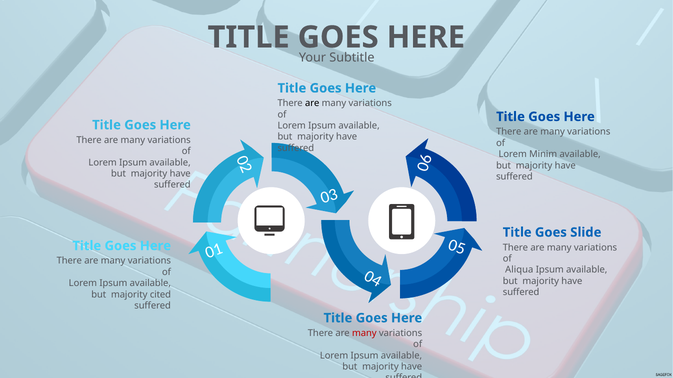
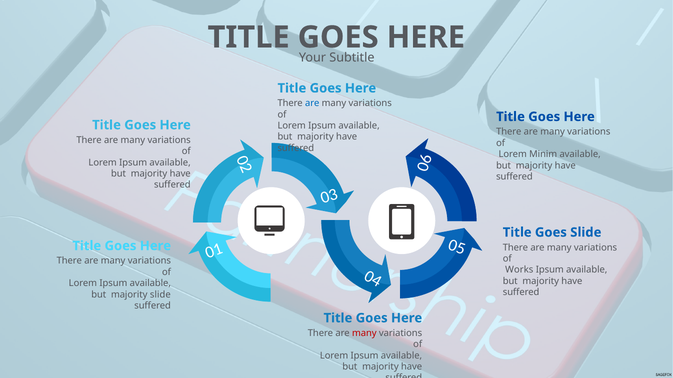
are at (312, 103) colour: black -> blue
Aliqua: Aliqua -> Works
majority cited: cited -> slide
